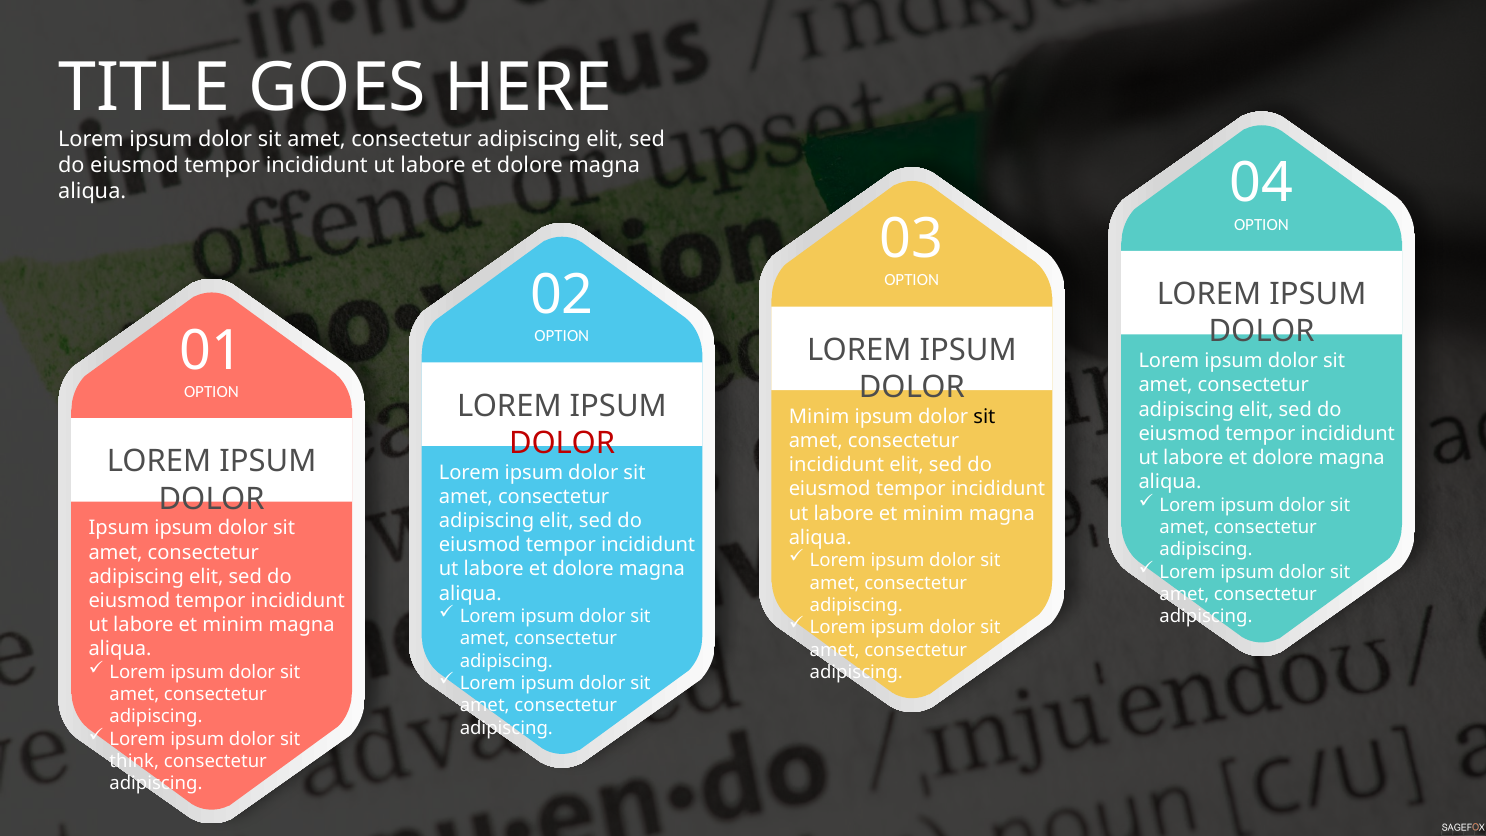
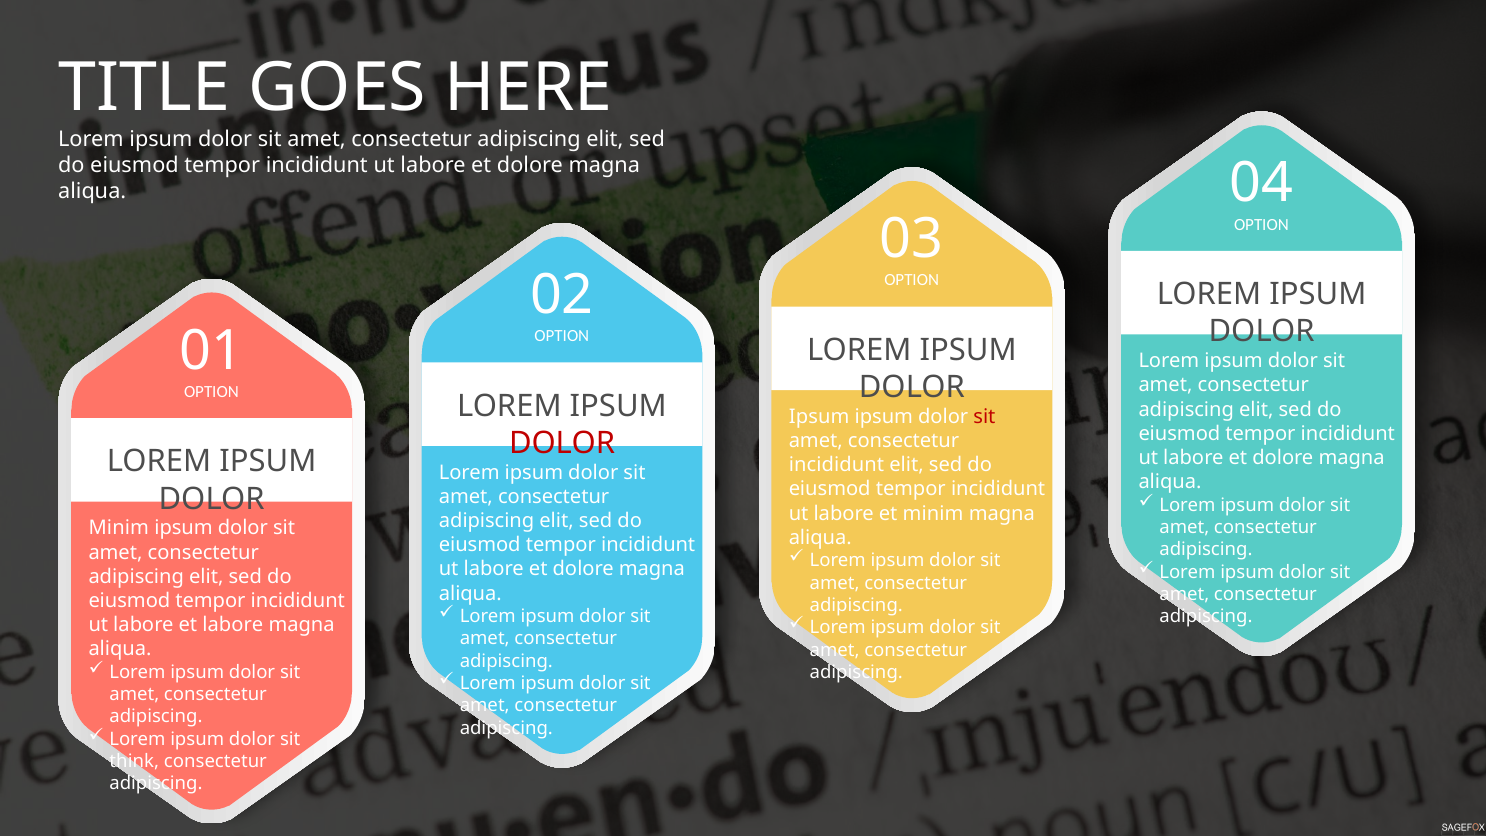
Minim at (819, 417): Minim -> Ipsum
sit at (984, 417) colour: black -> red
Ipsum at (119, 528): Ipsum -> Minim
minim at (233, 625): minim -> labore
